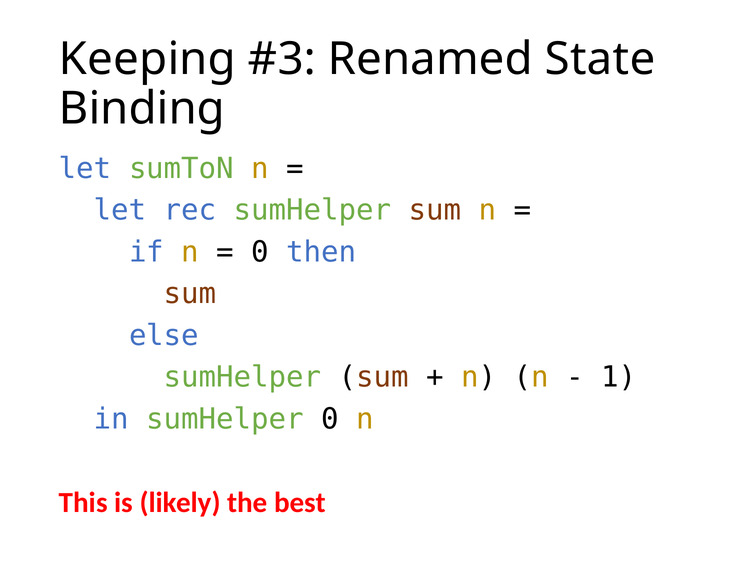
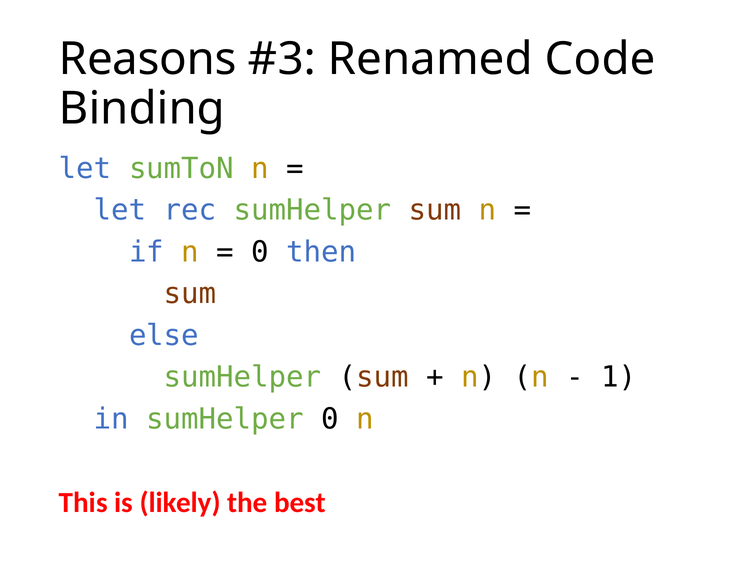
Keeping: Keeping -> Reasons
State: State -> Code
